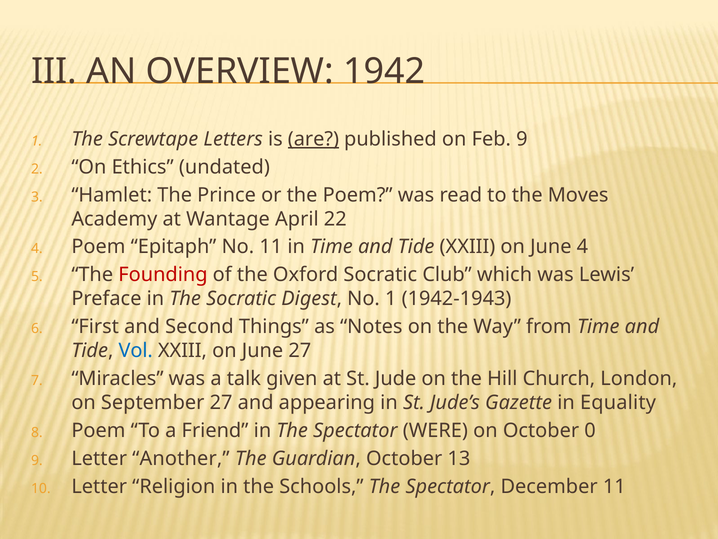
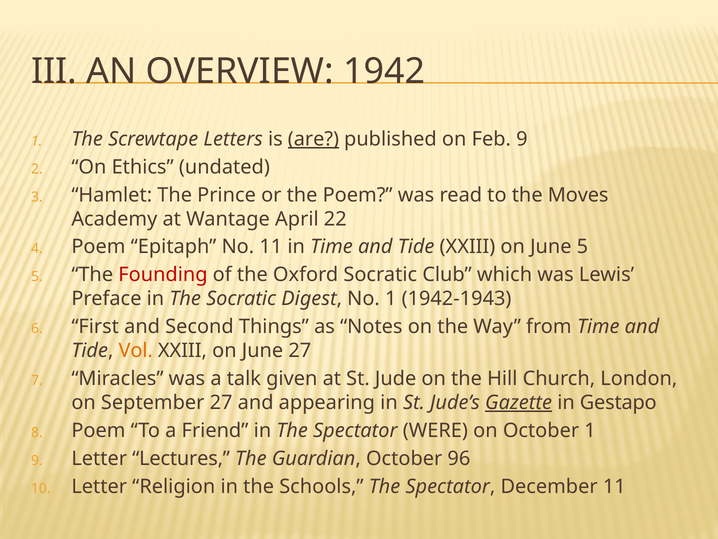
June 4: 4 -> 5
Vol colour: blue -> orange
Gazette underline: none -> present
Equality: Equality -> Gestapo
October 0: 0 -> 1
Another: Another -> Lectures
13: 13 -> 96
